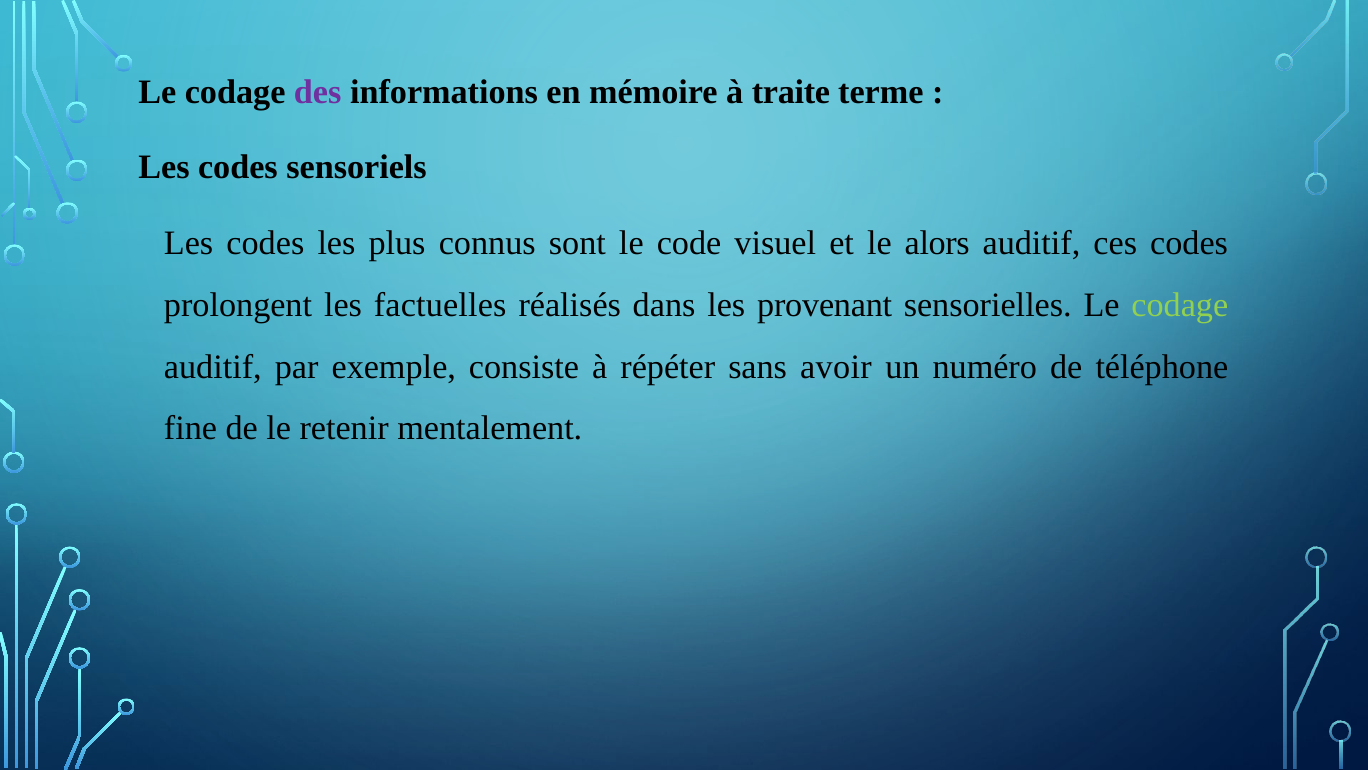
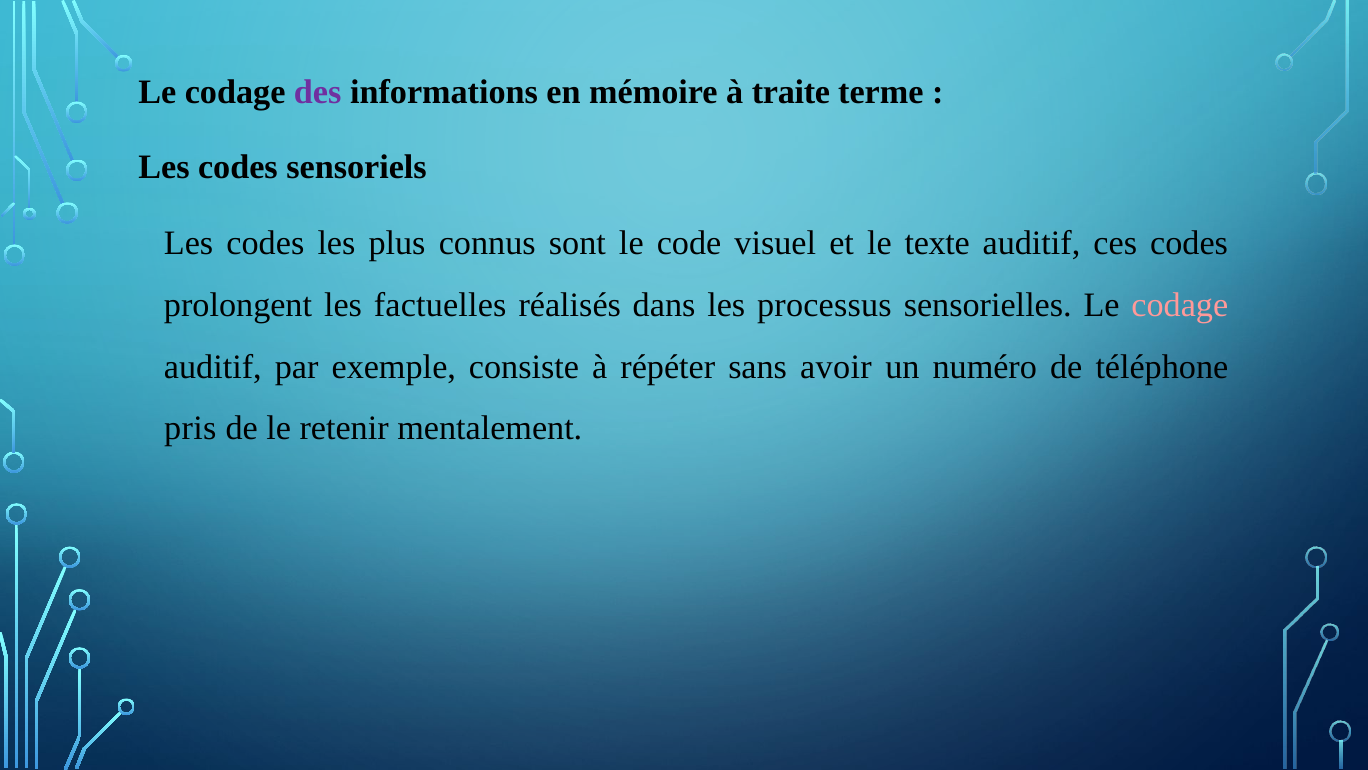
alors: alors -> texte
provenant: provenant -> processus
codage at (1180, 305) colour: light green -> pink
fine: fine -> pris
